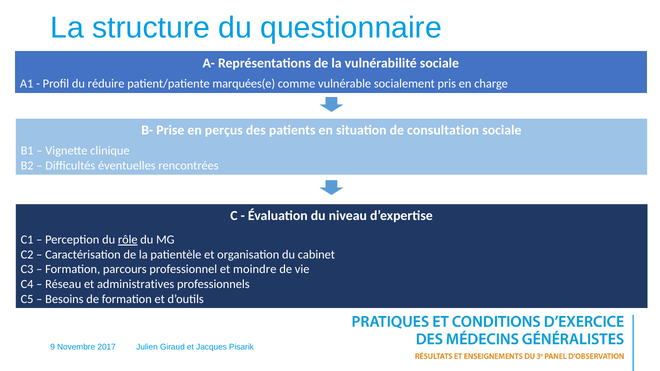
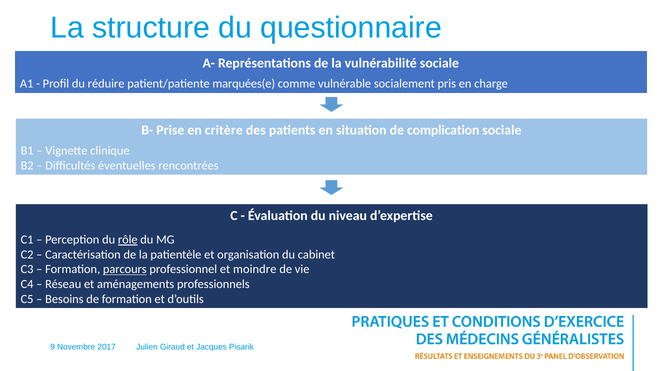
perçus: perçus -> critère
consultation: consultation -> complication
parcours underline: none -> present
administratives: administratives -> aménagements
